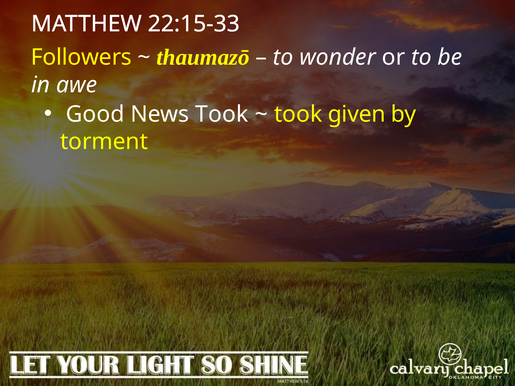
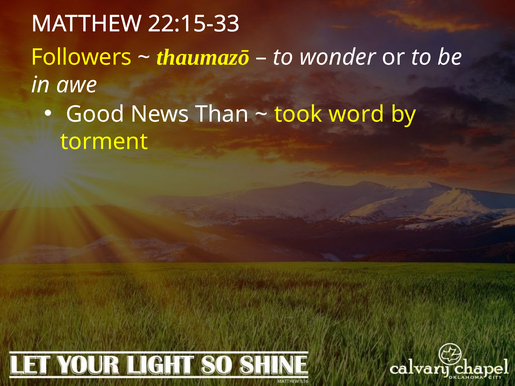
News Took: Took -> Than
given: given -> word
